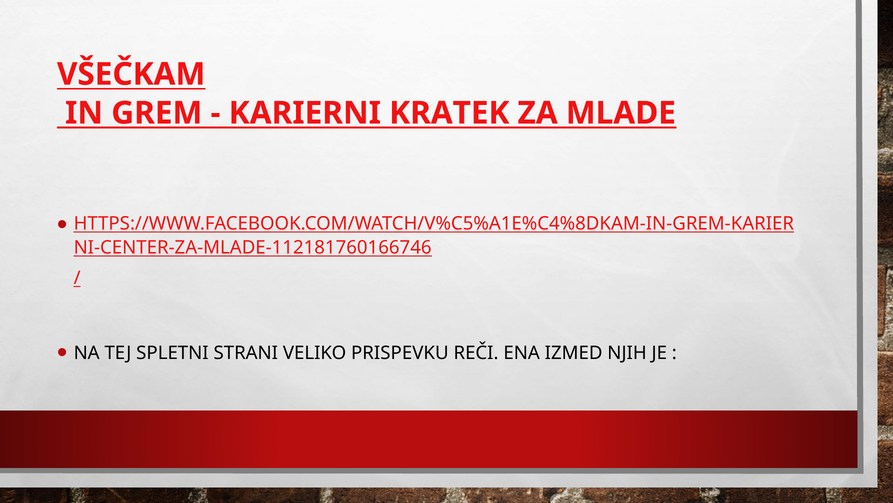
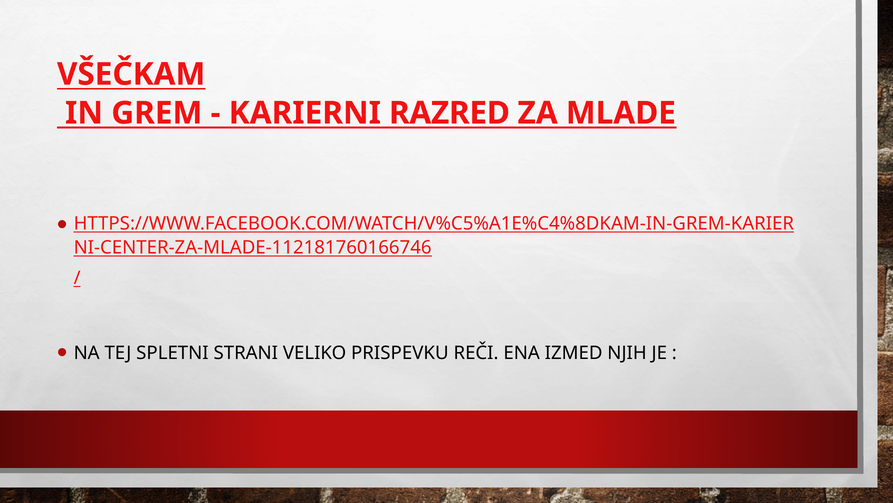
KRATEK: KRATEK -> RAZRED
